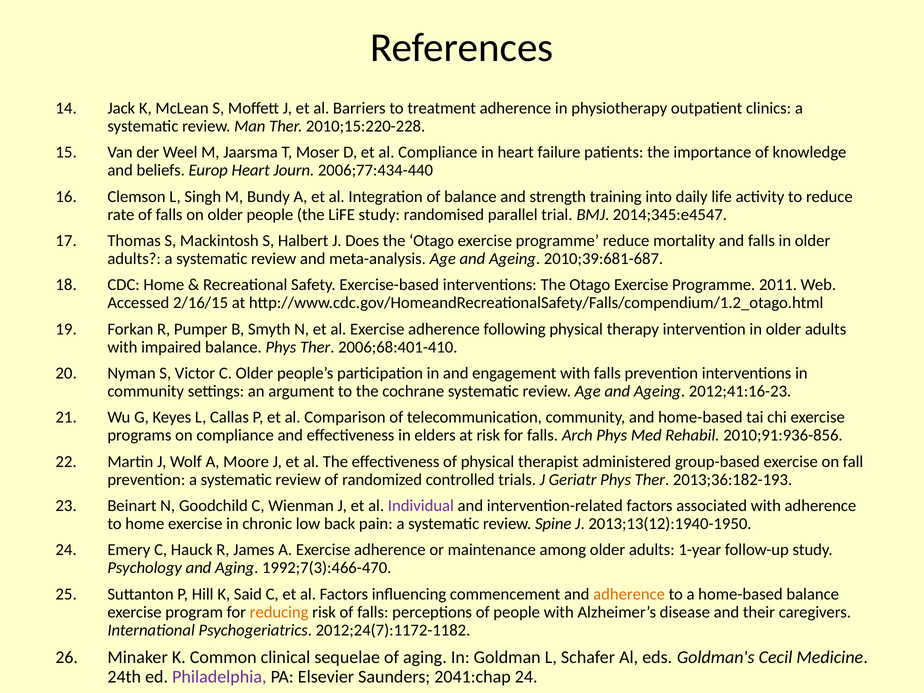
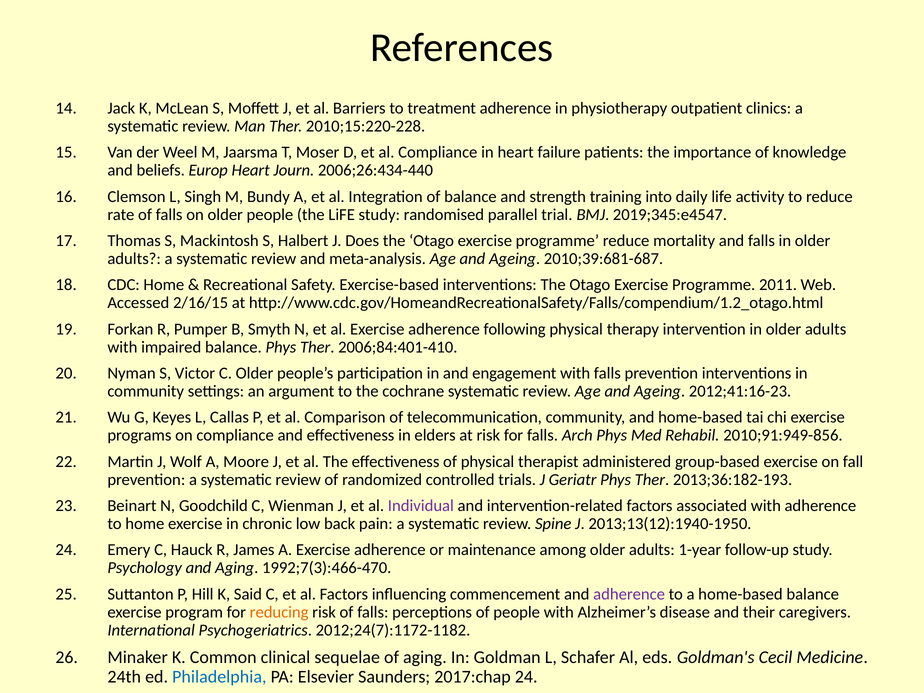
2006;77:434-440: 2006;77:434-440 -> 2006;26:434-440
2014;345:e4547: 2014;345:e4547 -> 2019;345:e4547
2006;68:401-410: 2006;68:401-410 -> 2006;84:401-410
2010;91:936-856: 2010;91:936-856 -> 2010;91:949-856
adherence at (629, 594) colour: orange -> purple
Philadelphia colour: purple -> blue
2041:chap: 2041:chap -> 2017:chap
